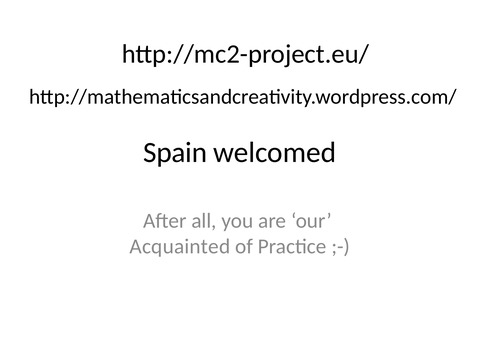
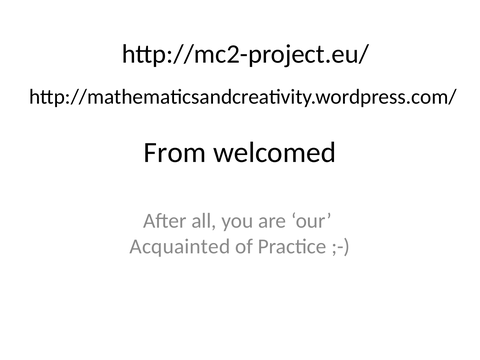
Spain: Spain -> From
